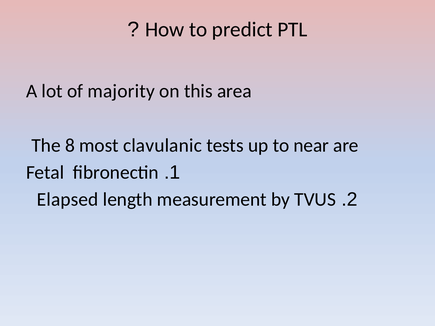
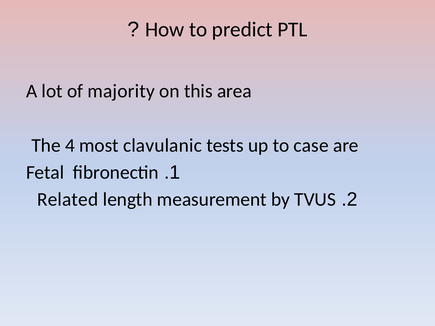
8: 8 -> 4
near: near -> case
Elapsed: Elapsed -> Related
